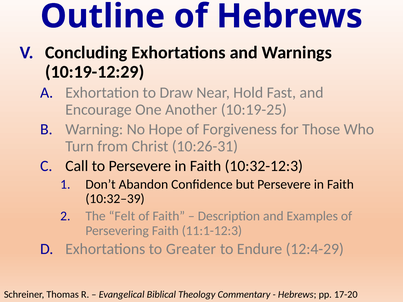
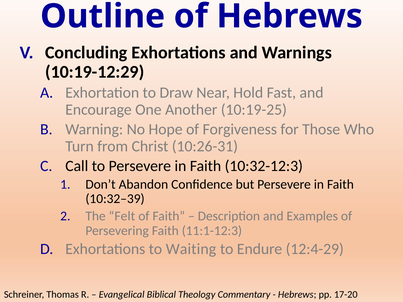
Greater: Greater -> Waiting
